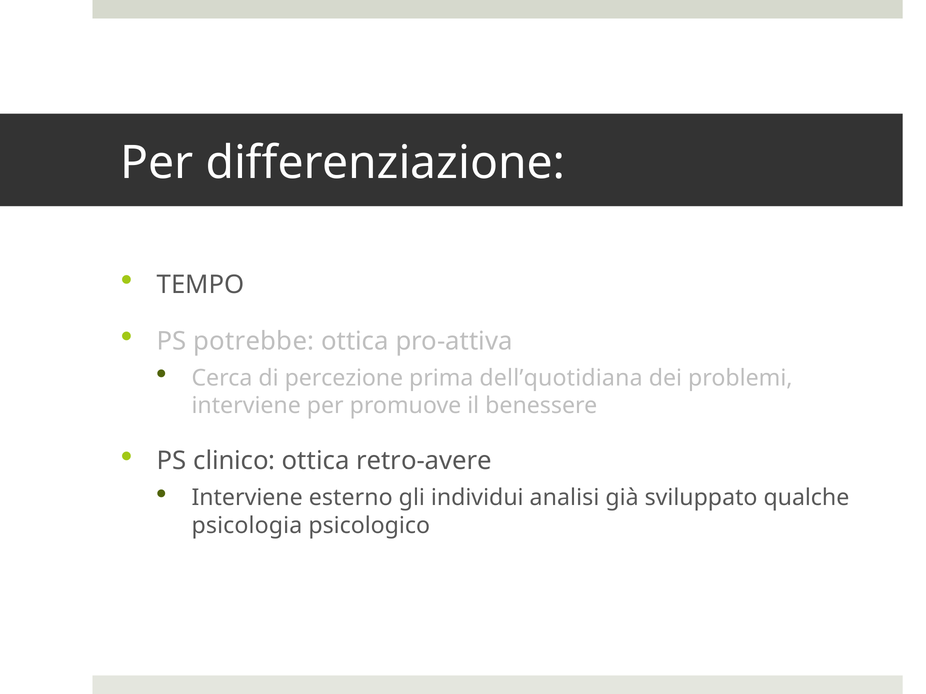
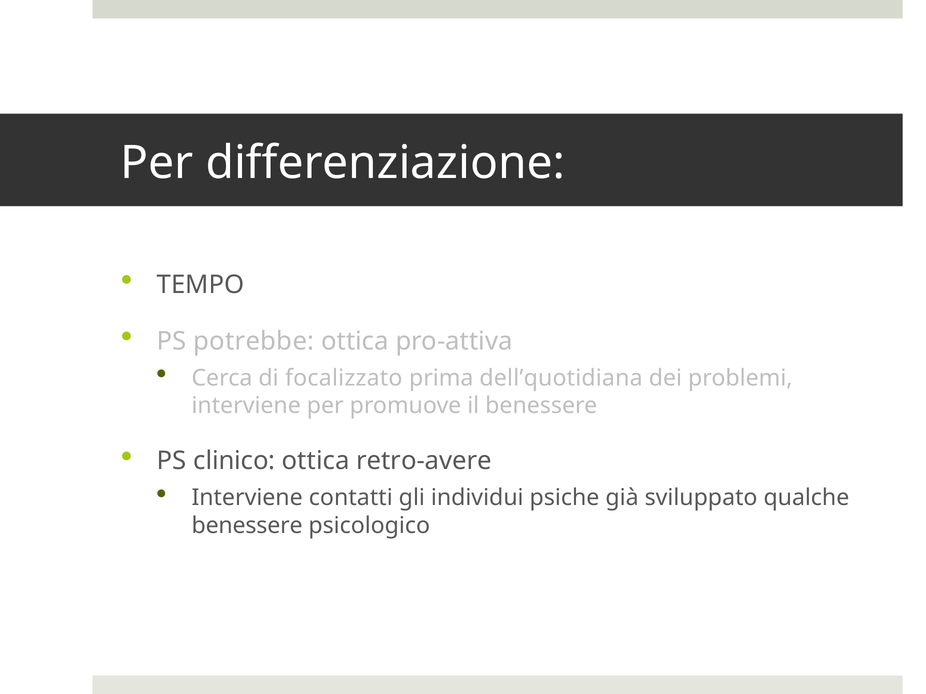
percezione: percezione -> focalizzato
esterno: esterno -> contatti
analisi: analisi -> psiche
psicologia at (247, 526): psicologia -> benessere
